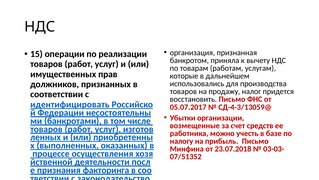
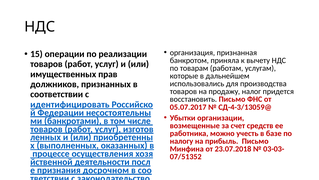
факторинга: факторинга -> досрочном
